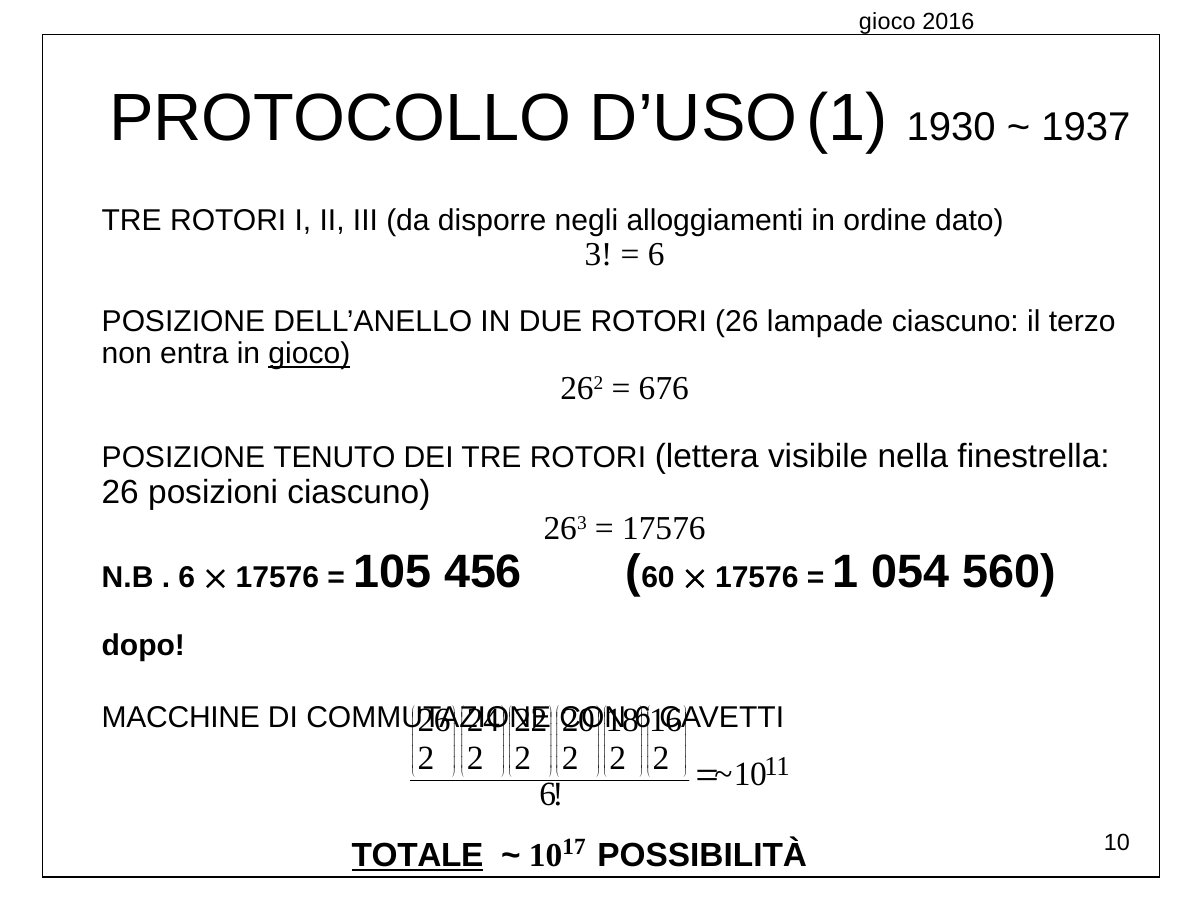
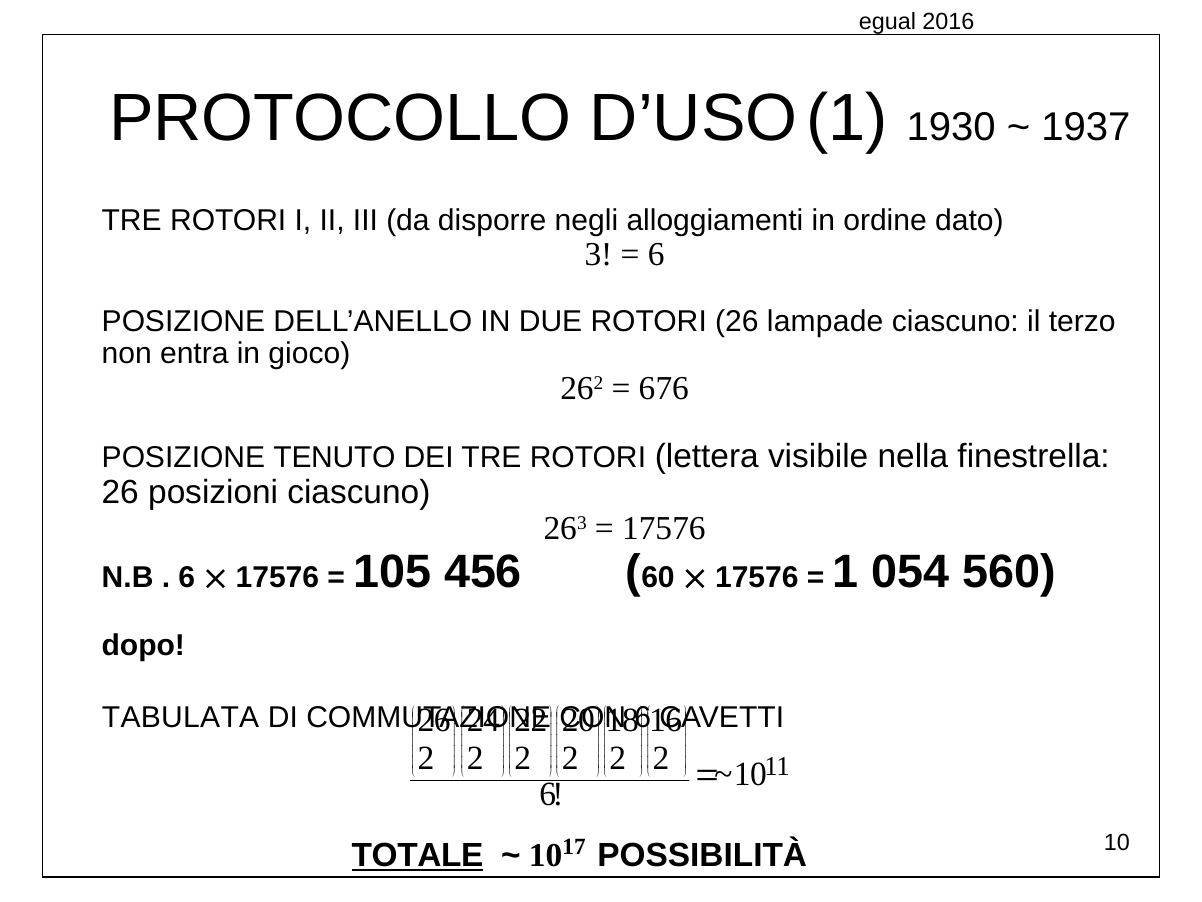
gioco at (887, 22): gioco -> egual
gioco at (309, 354) underline: present -> none
MACCHINE: MACCHINE -> TABULATA
